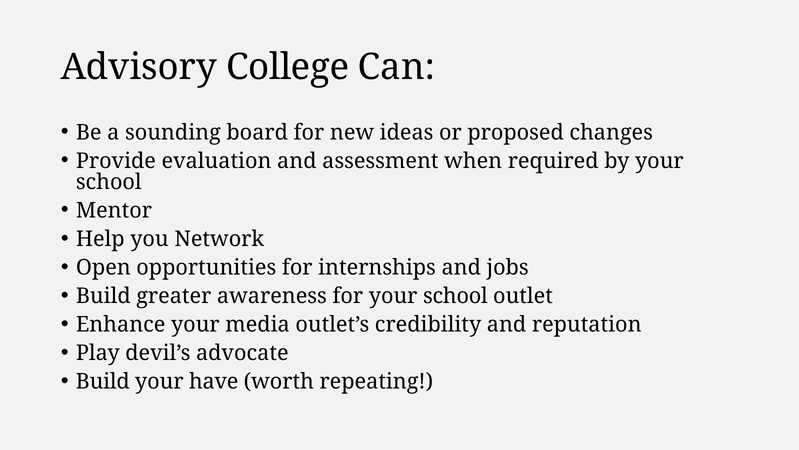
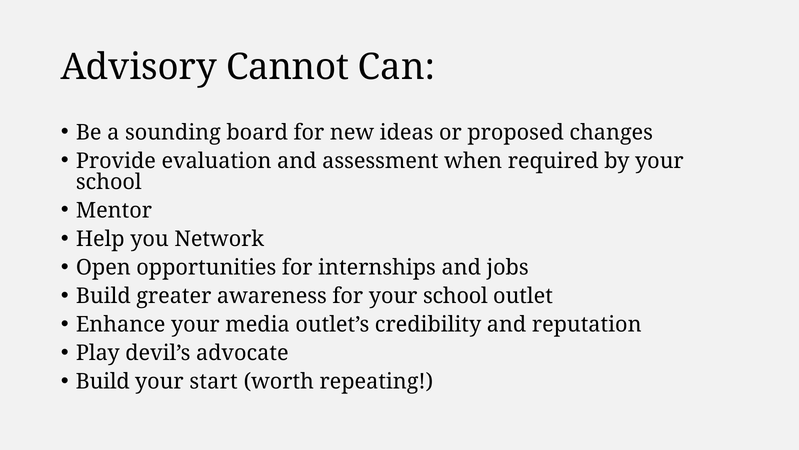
College: College -> Cannot
have: have -> start
